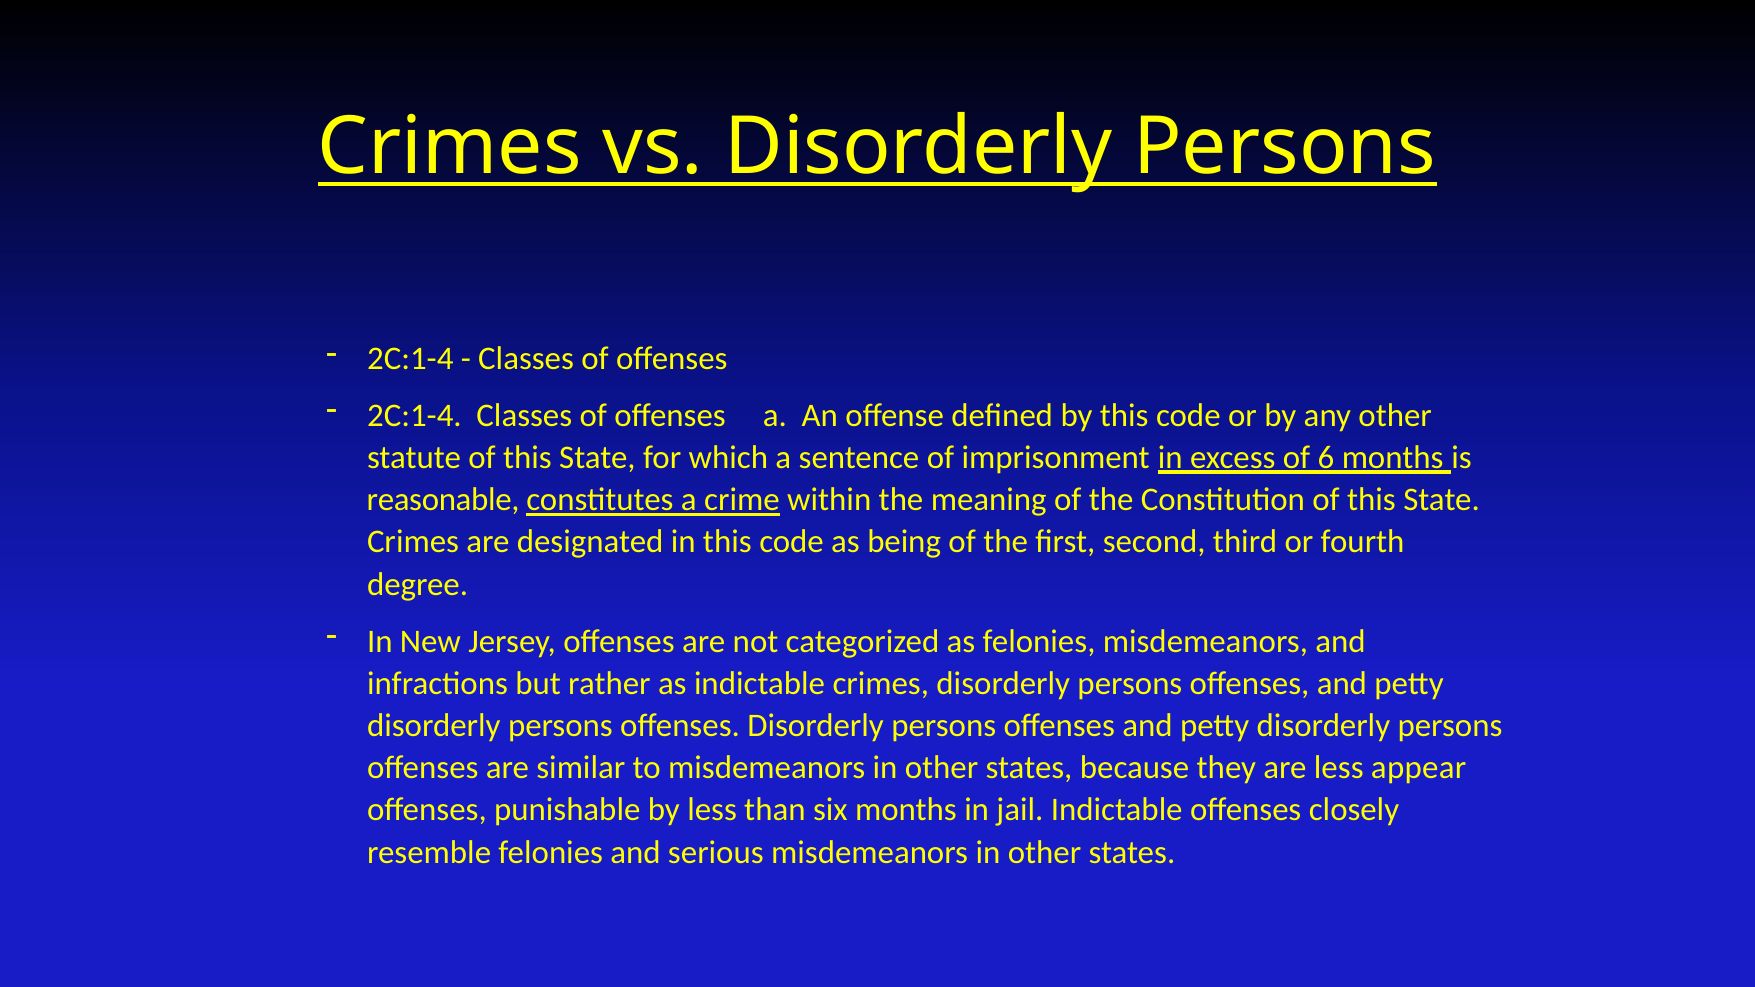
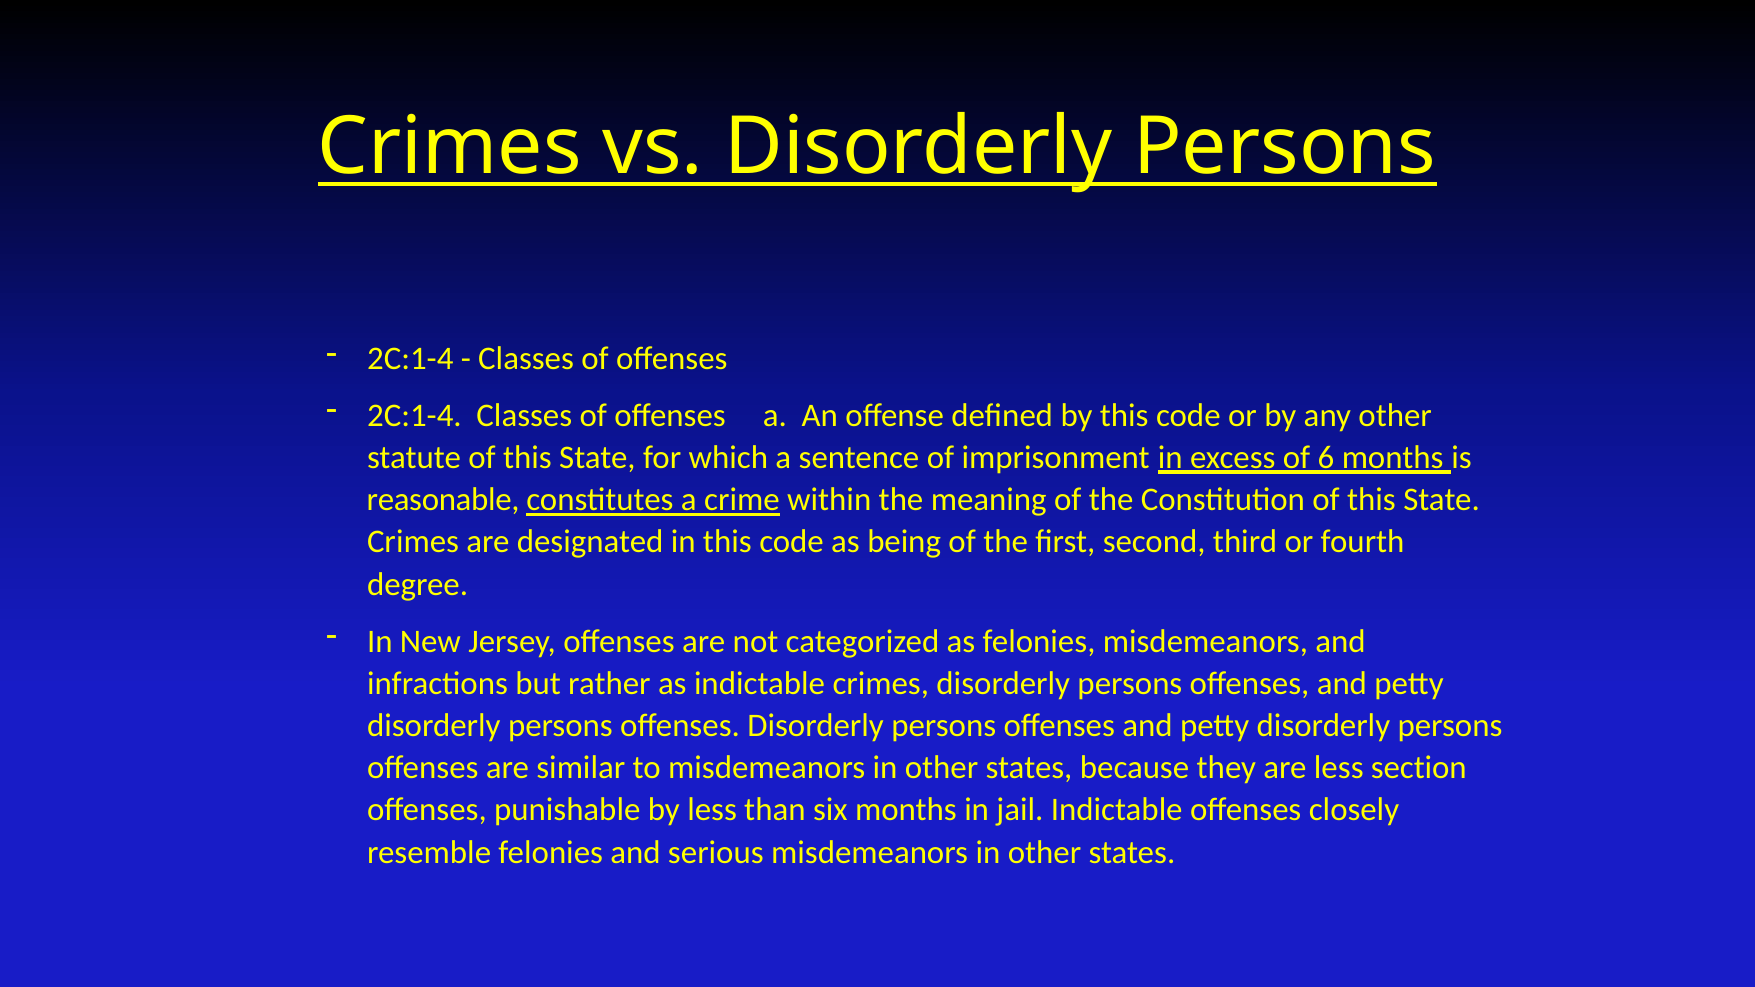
appear: appear -> section
